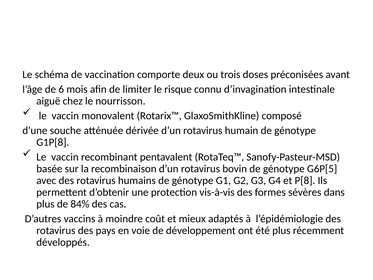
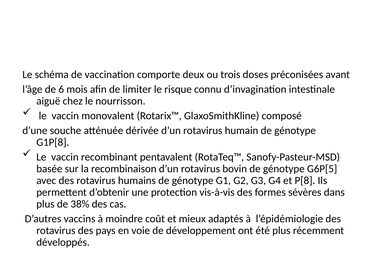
84%: 84% -> 38%
